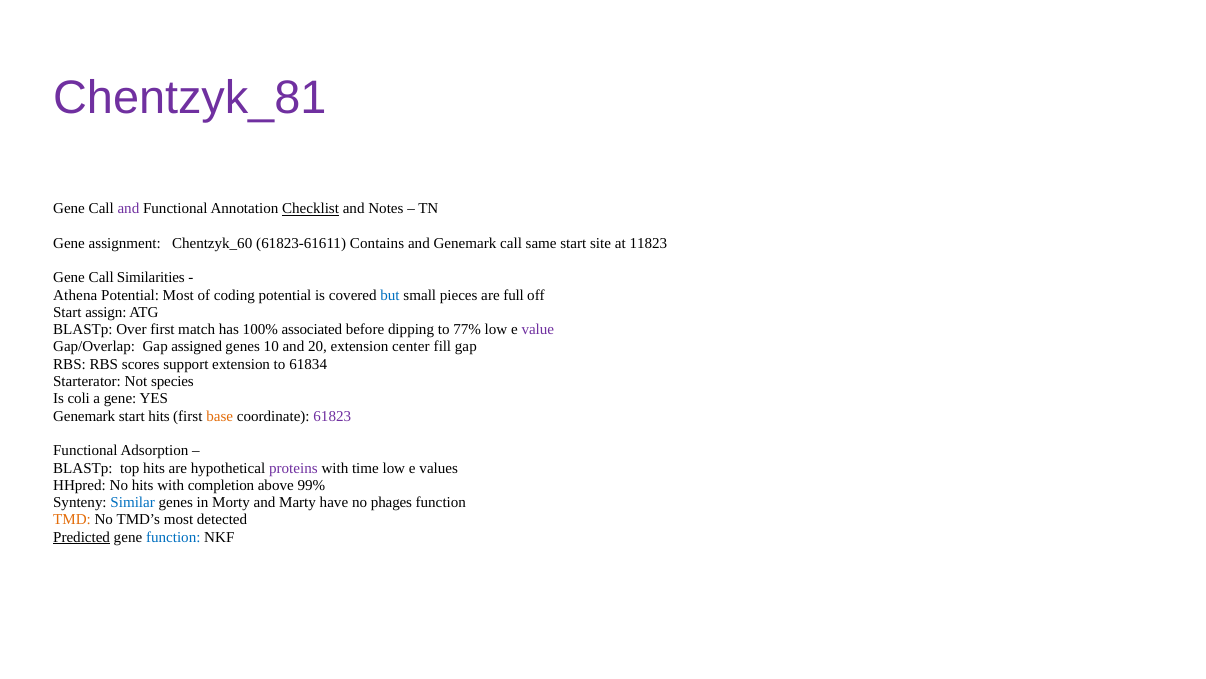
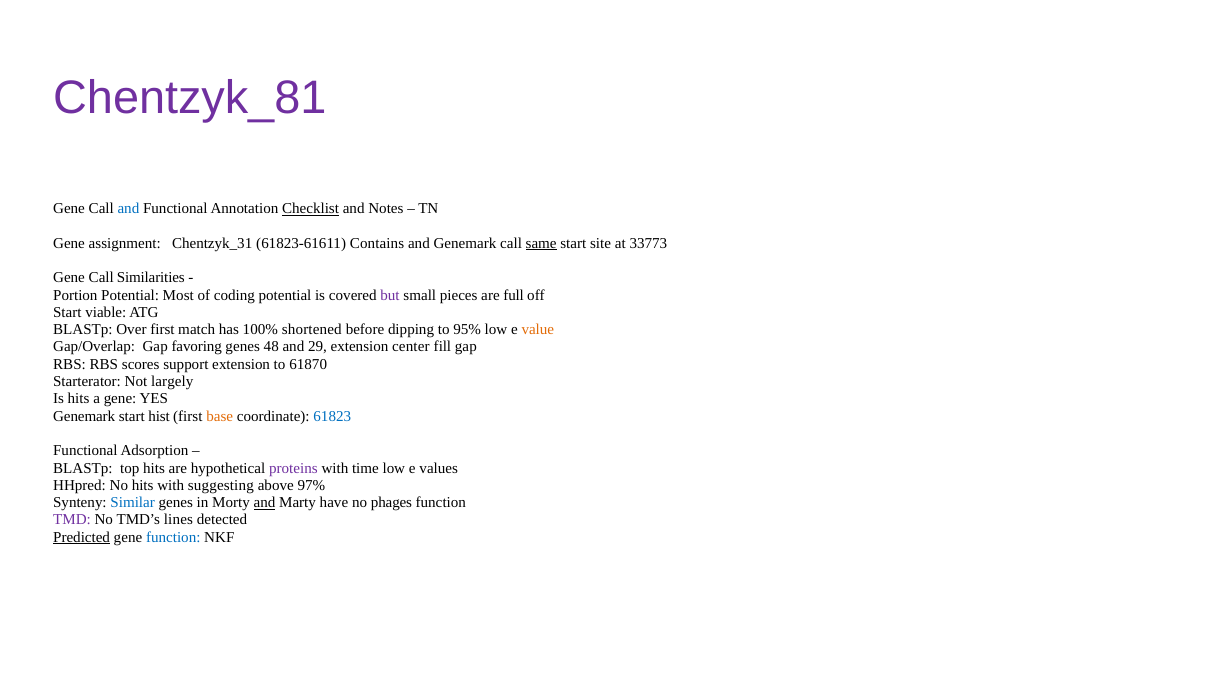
and at (128, 208) colour: purple -> blue
Chentzyk_60: Chentzyk_60 -> Chentzyk_31
same underline: none -> present
11823: 11823 -> 33773
Athena: Athena -> Portion
but colour: blue -> purple
assign: assign -> viable
associated: associated -> shortened
77%: 77% -> 95%
value colour: purple -> orange
assigned: assigned -> favoring
10: 10 -> 48
20: 20 -> 29
61834: 61834 -> 61870
species: species -> largely
Is coli: coli -> hits
start hits: hits -> hist
61823 colour: purple -> blue
completion: completion -> suggesting
99%: 99% -> 97%
and at (264, 502) underline: none -> present
TMD colour: orange -> purple
TMD’s most: most -> lines
